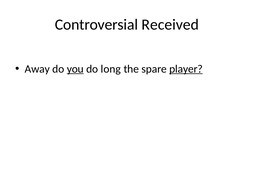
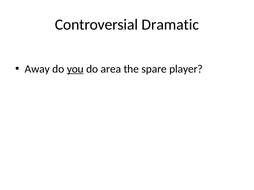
Received: Received -> Dramatic
long: long -> area
player underline: present -> none
